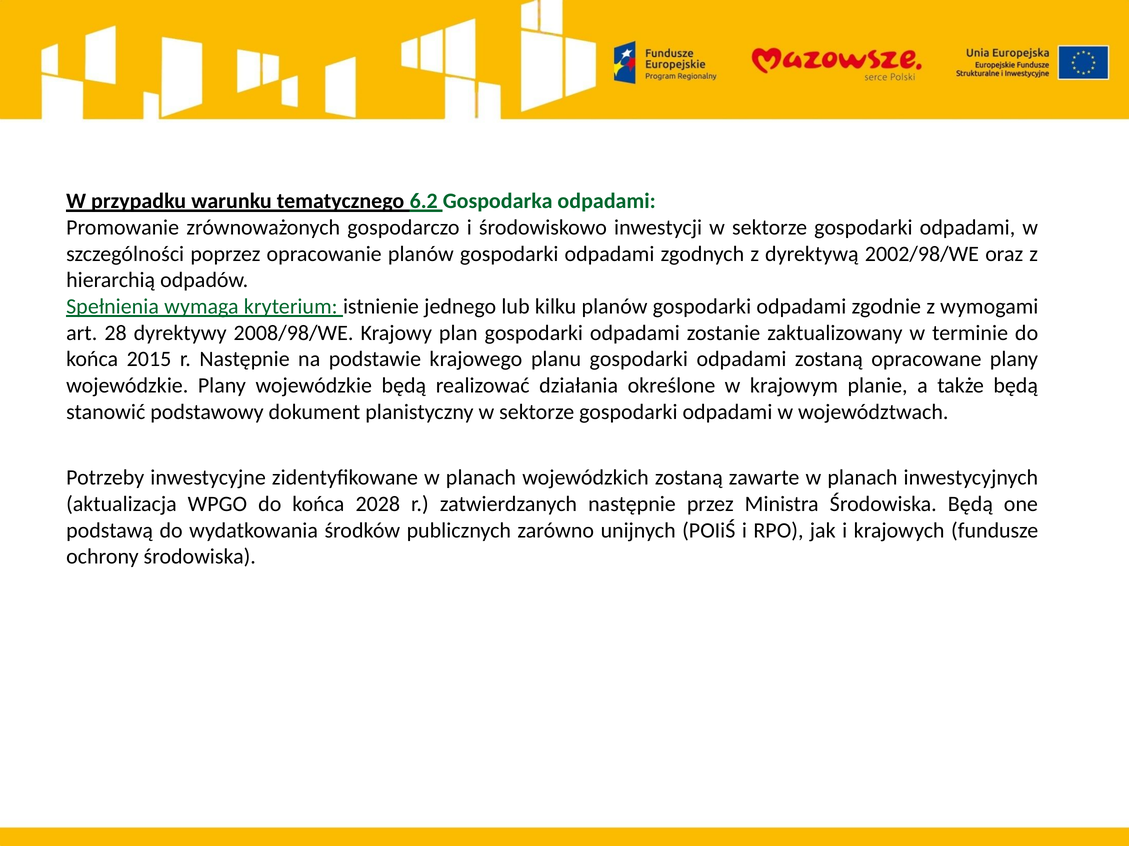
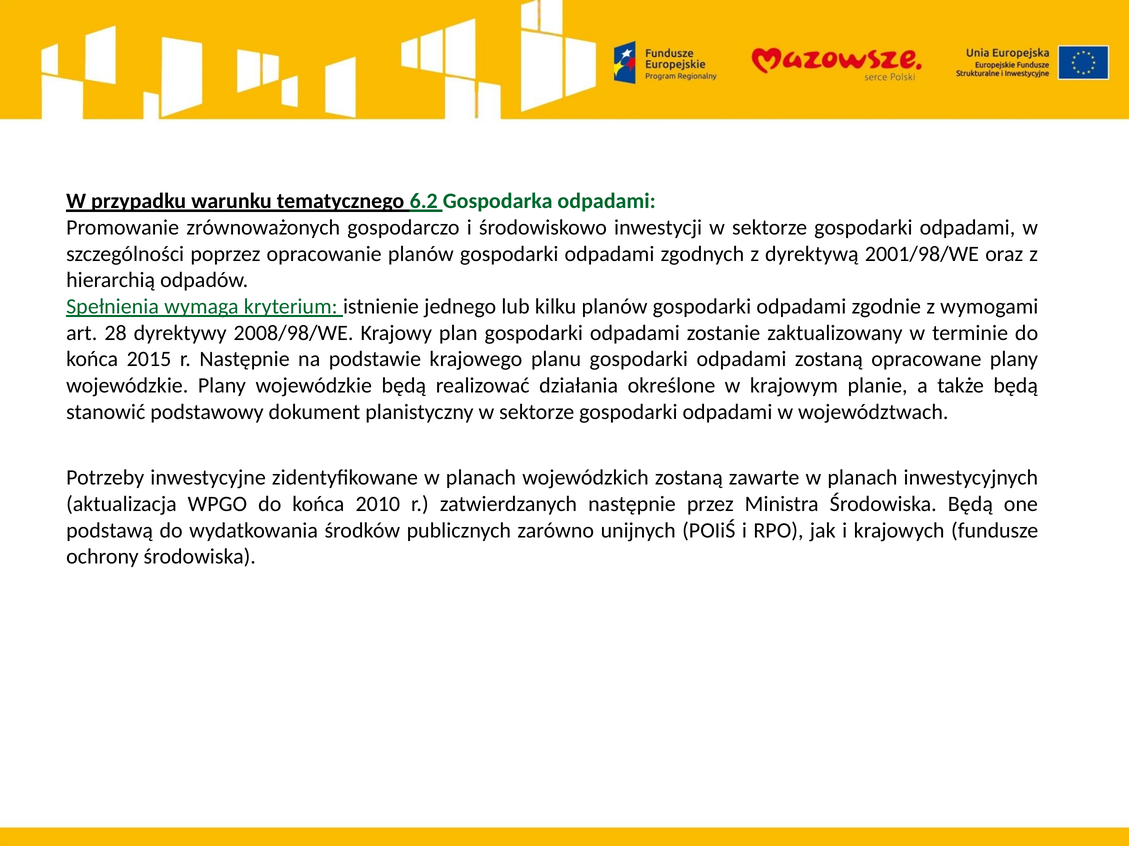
2002/98/WE: 2002/98/WE -> 2001/98/WE
2028: 2028 -> 2010
